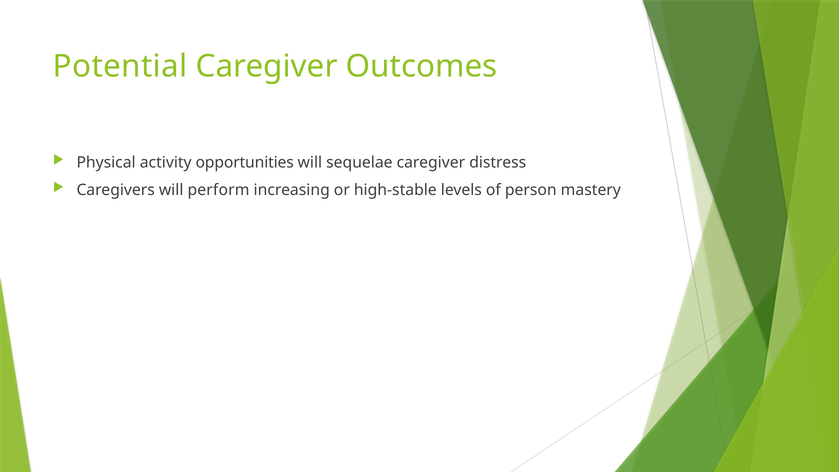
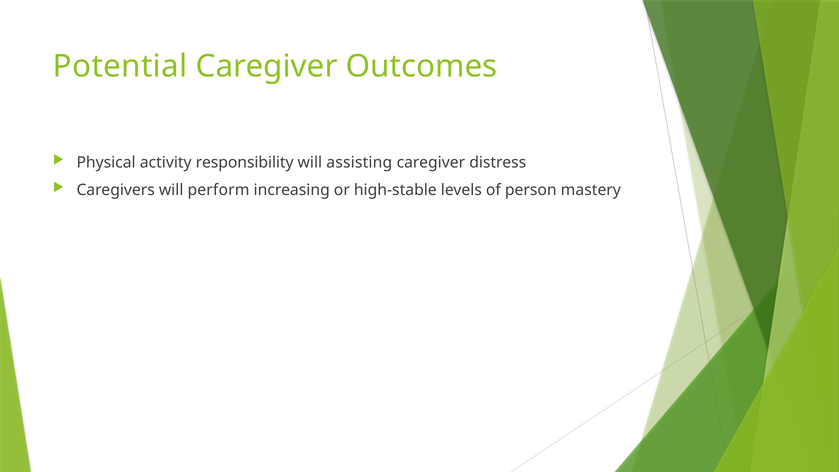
opportunities: opportunities -> responsibility
sequelae: sequelae -> assisting
